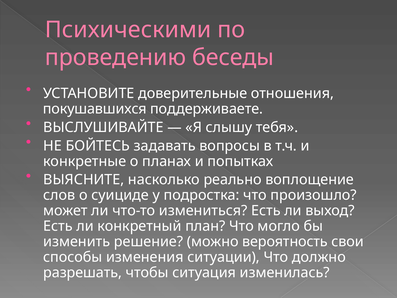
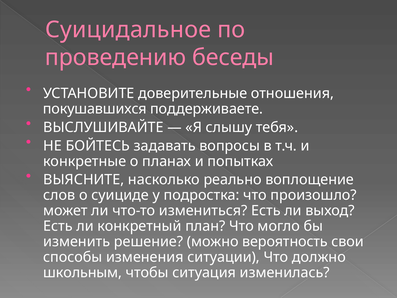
Психическими: Психическими -> Суицидальное
разрешать: разрешать -> школьным
